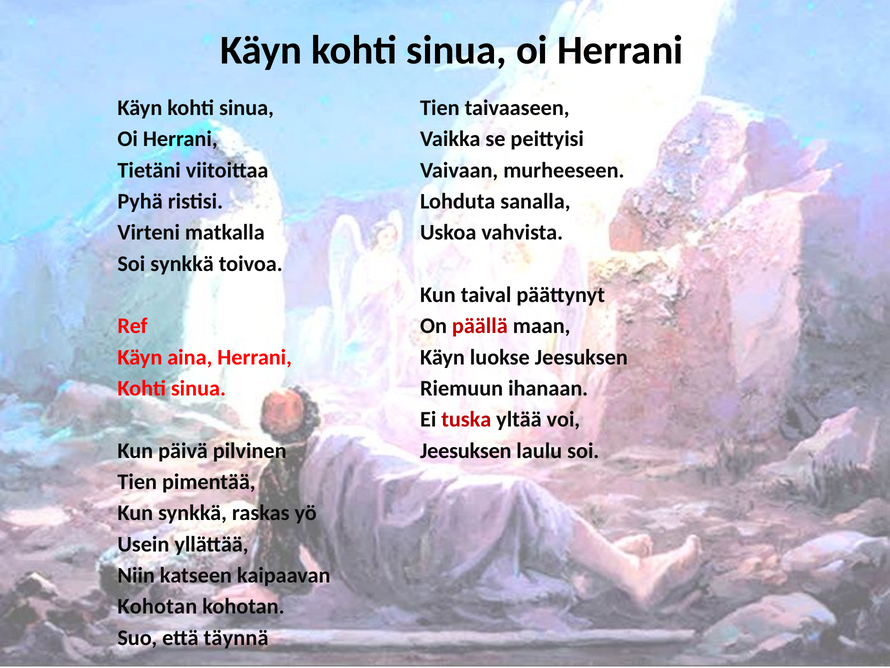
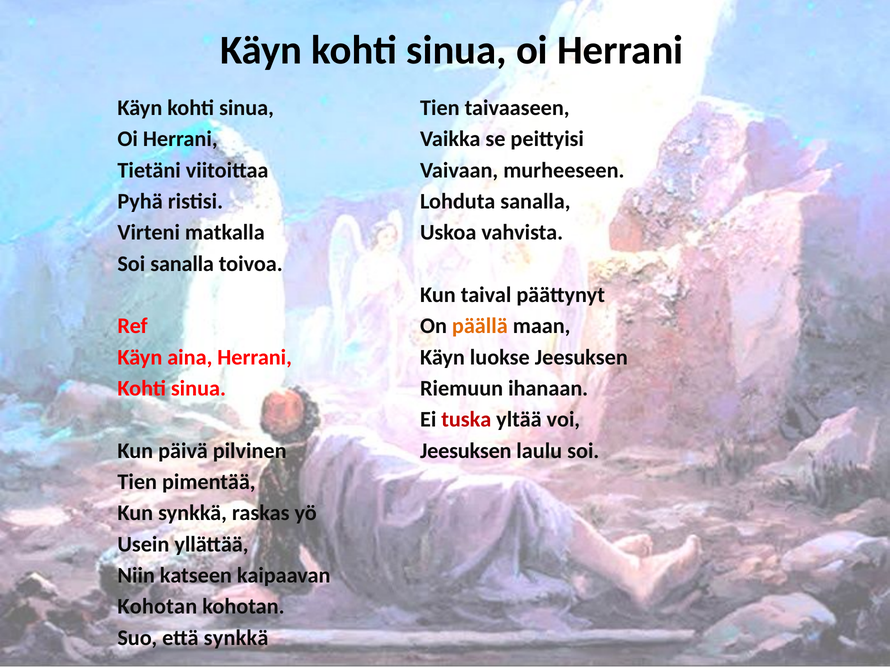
Soi synkkä: synkkä -> sanalla
päällä colour: red -> orange
että täynnä: täynnä -> synkkä
